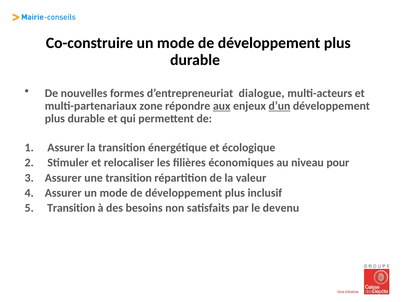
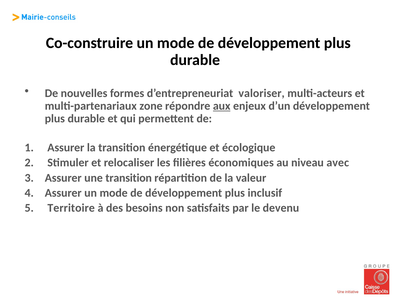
dialogue: dialogue -> valoriser
d’un underline: present -> none
pour: pour -> avec
Transition at (71, 208): Transition -> Territoire
